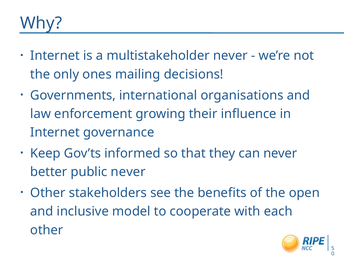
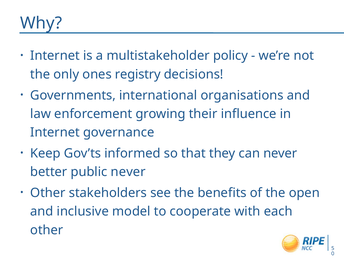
multistakeholder never: never -> policy
mailing: mailing -> registry
